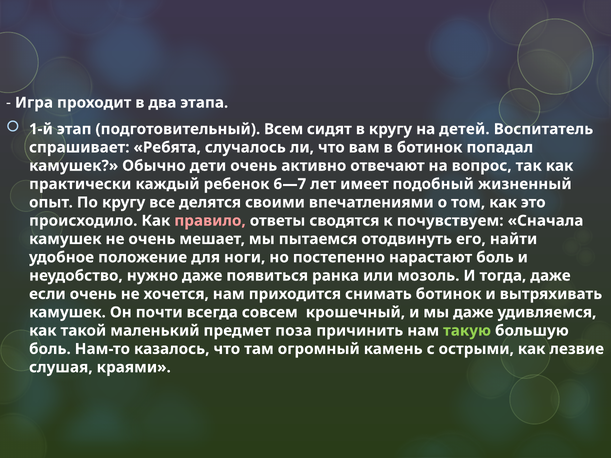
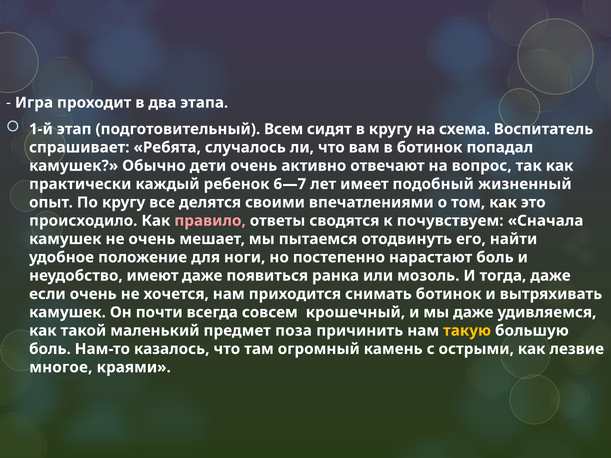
детей: детей -> схема
нужно: нужно -> имеют
такую colour: light green -> yellow
слушая: слушая -> многое
